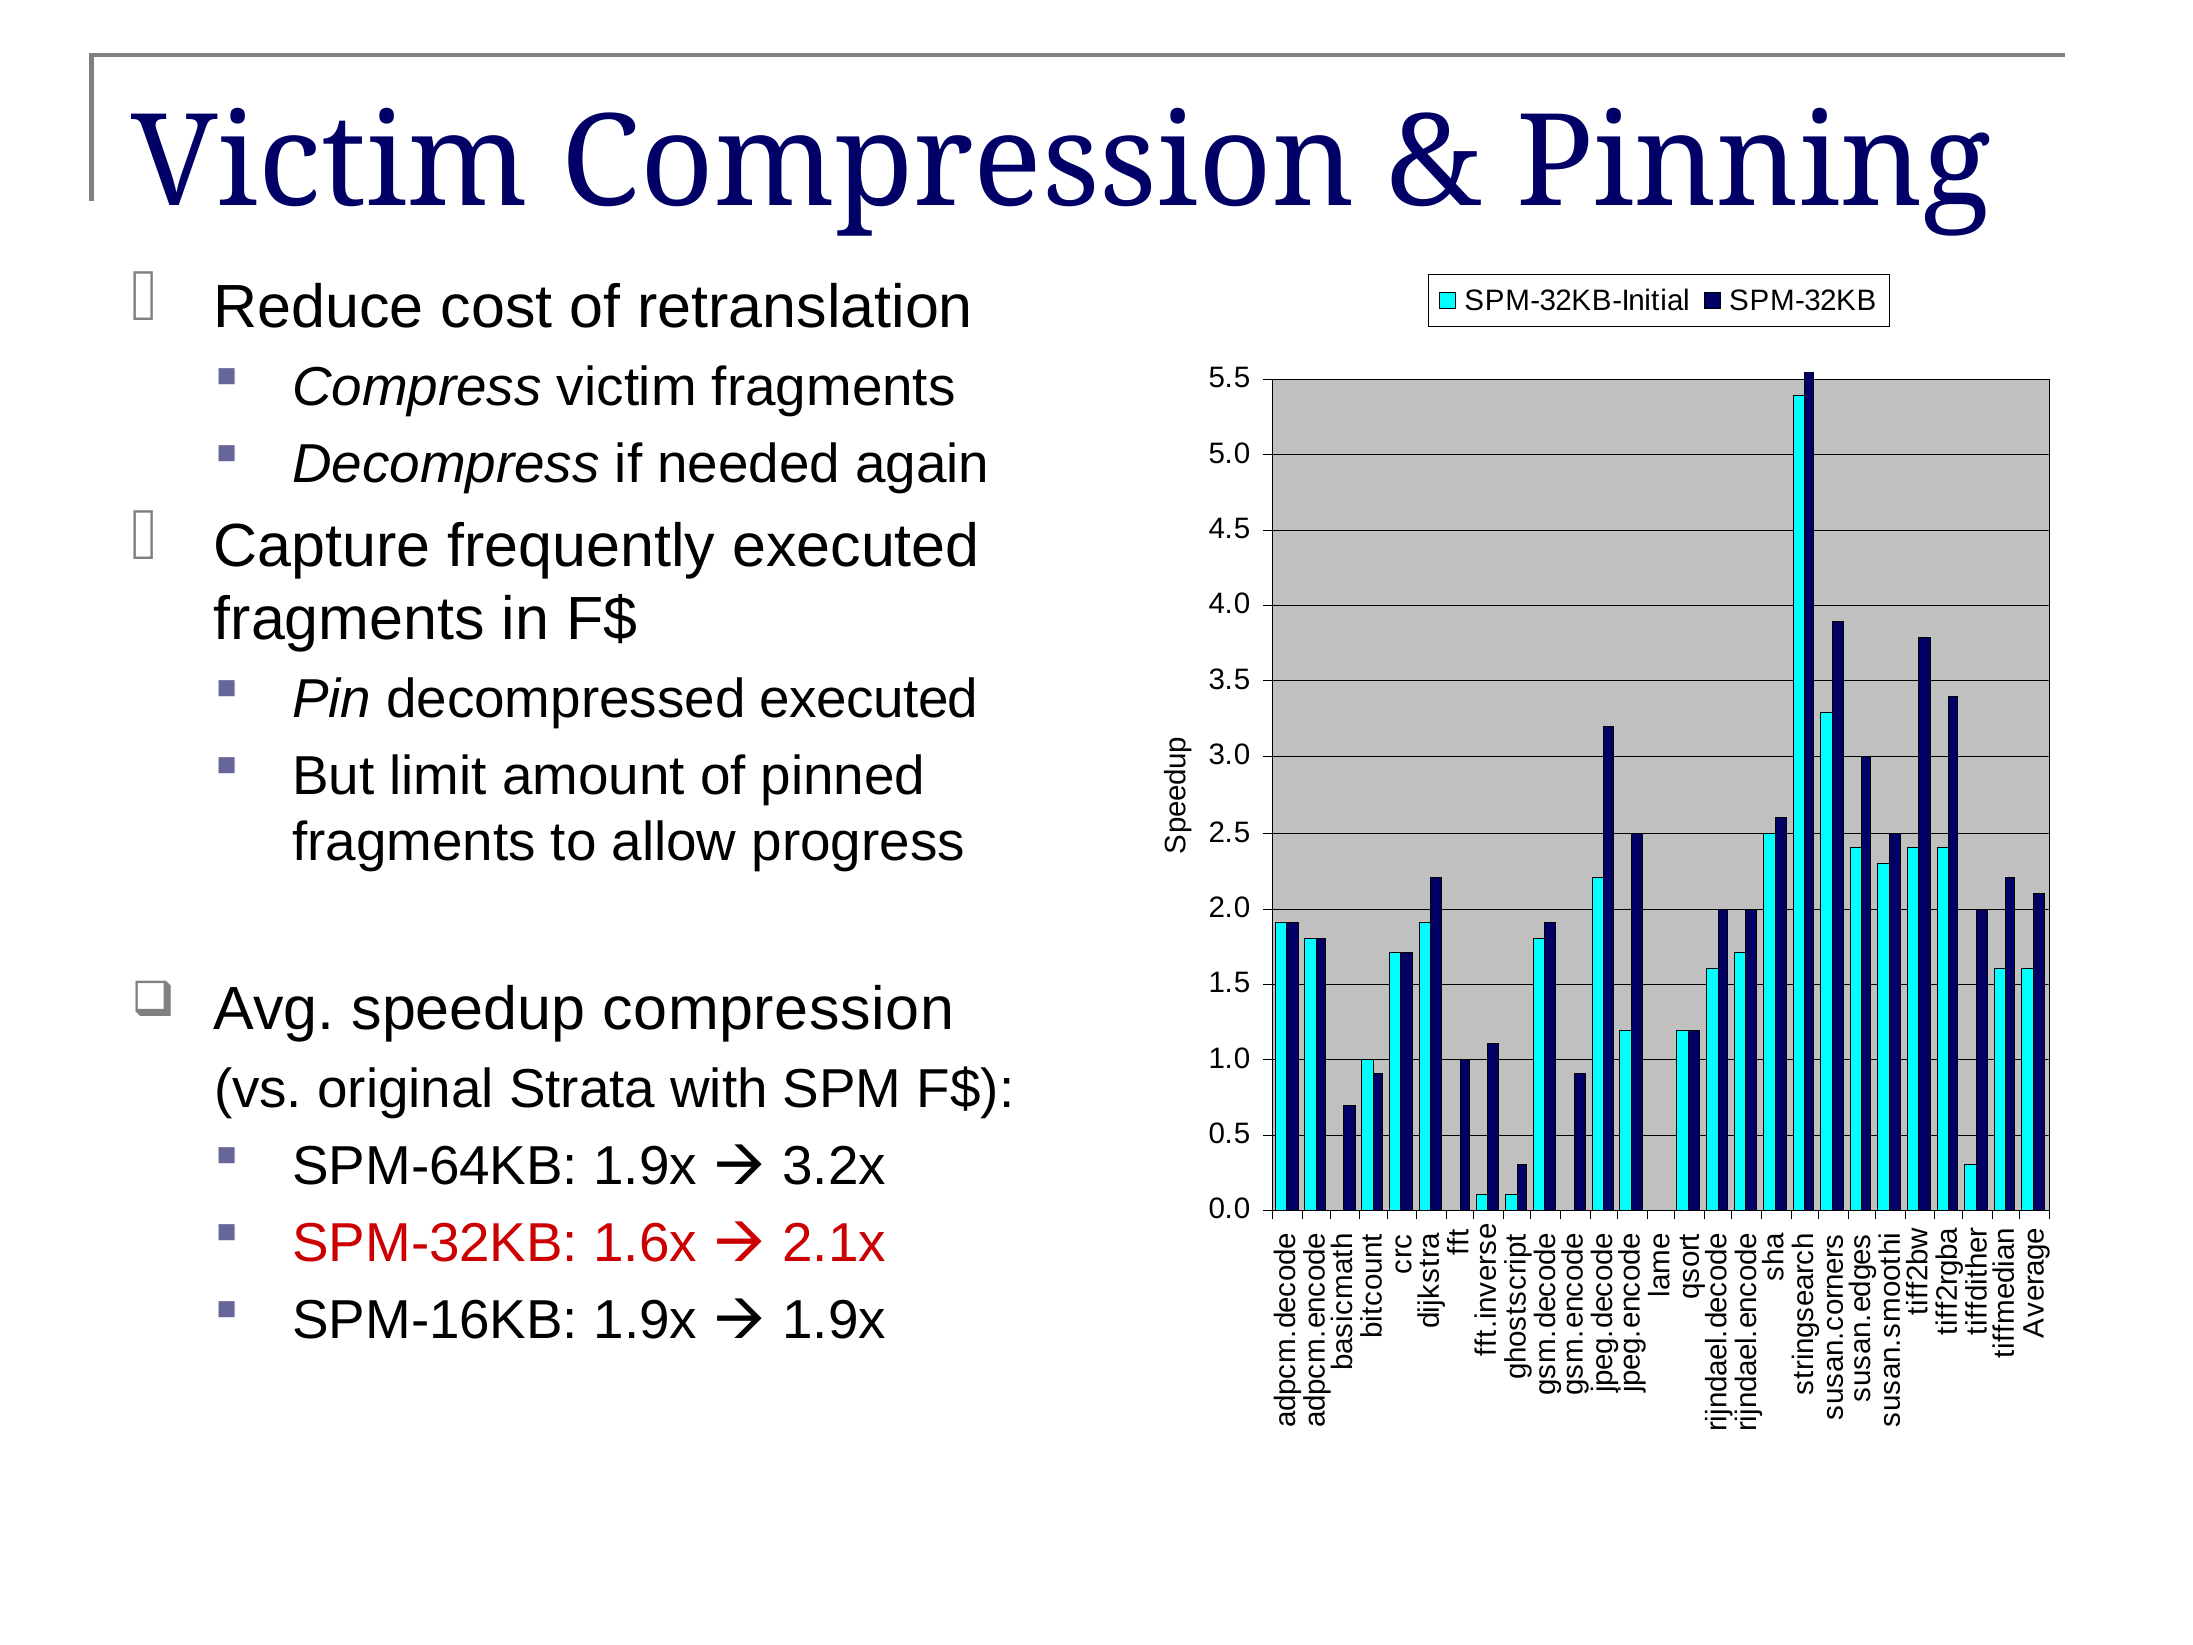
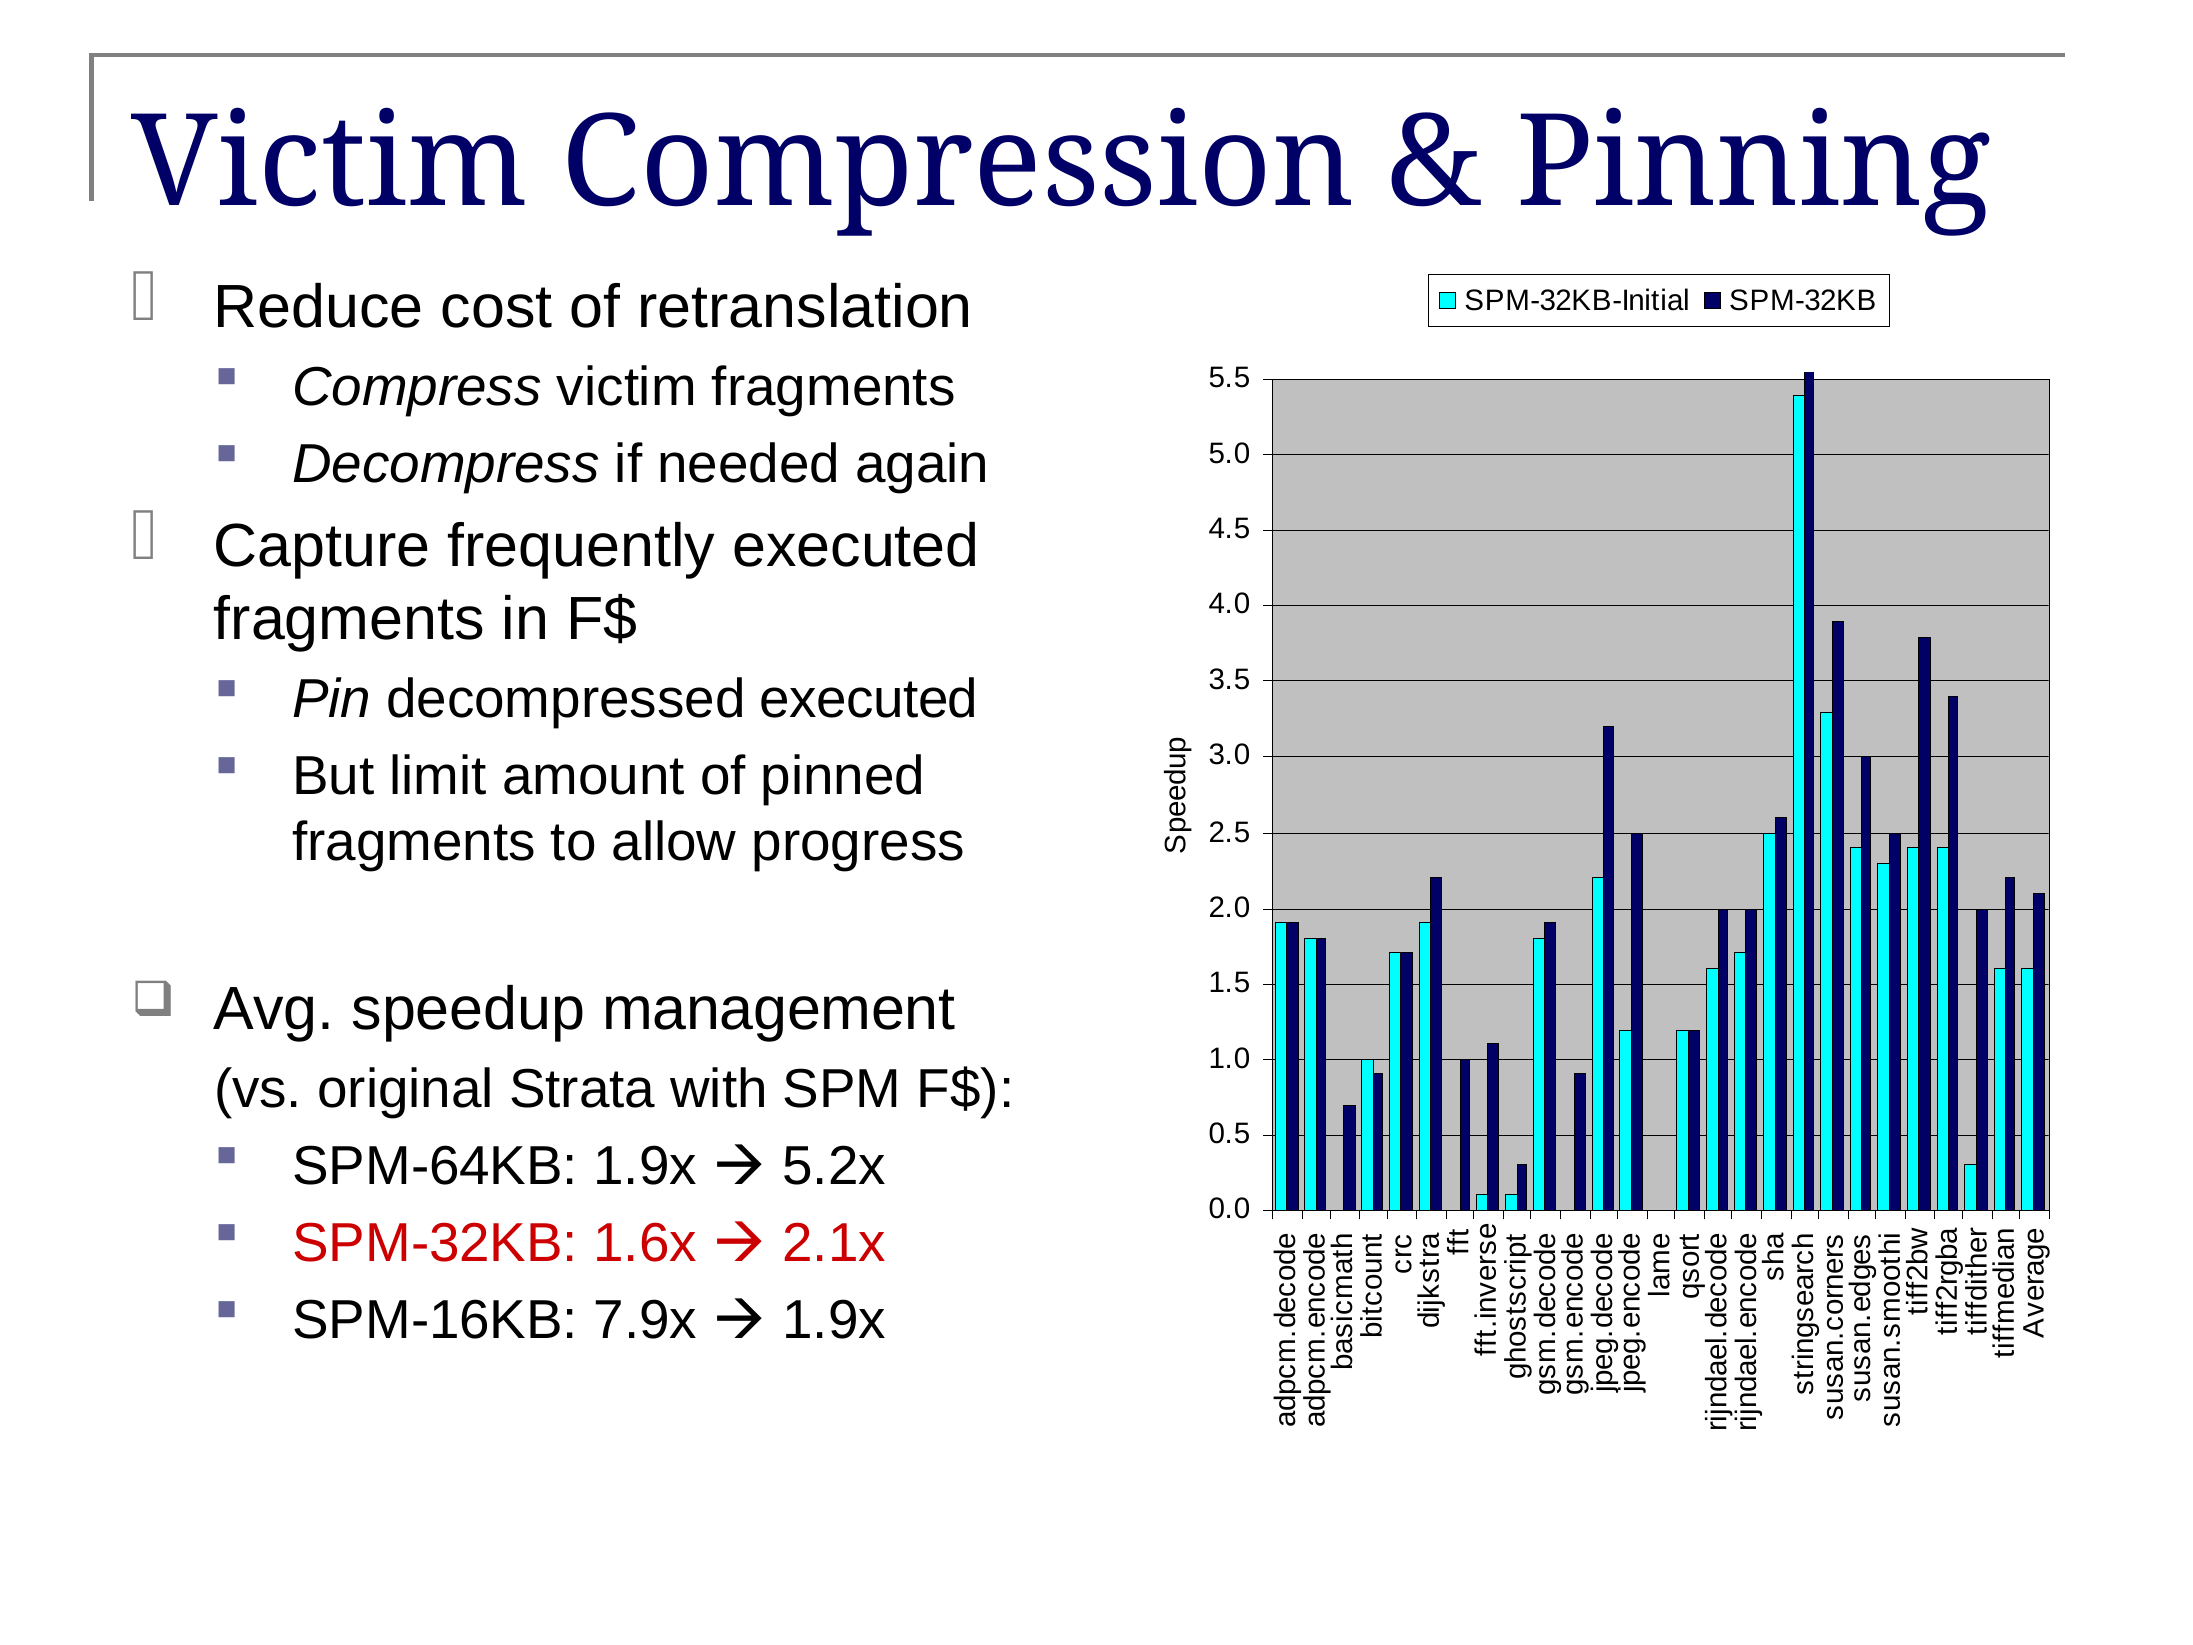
speedup compression: compression -> management
3.2x: 3.2x -> 5.2x
SPM-16KB 1.9x: 1.9x -> 7.9x
